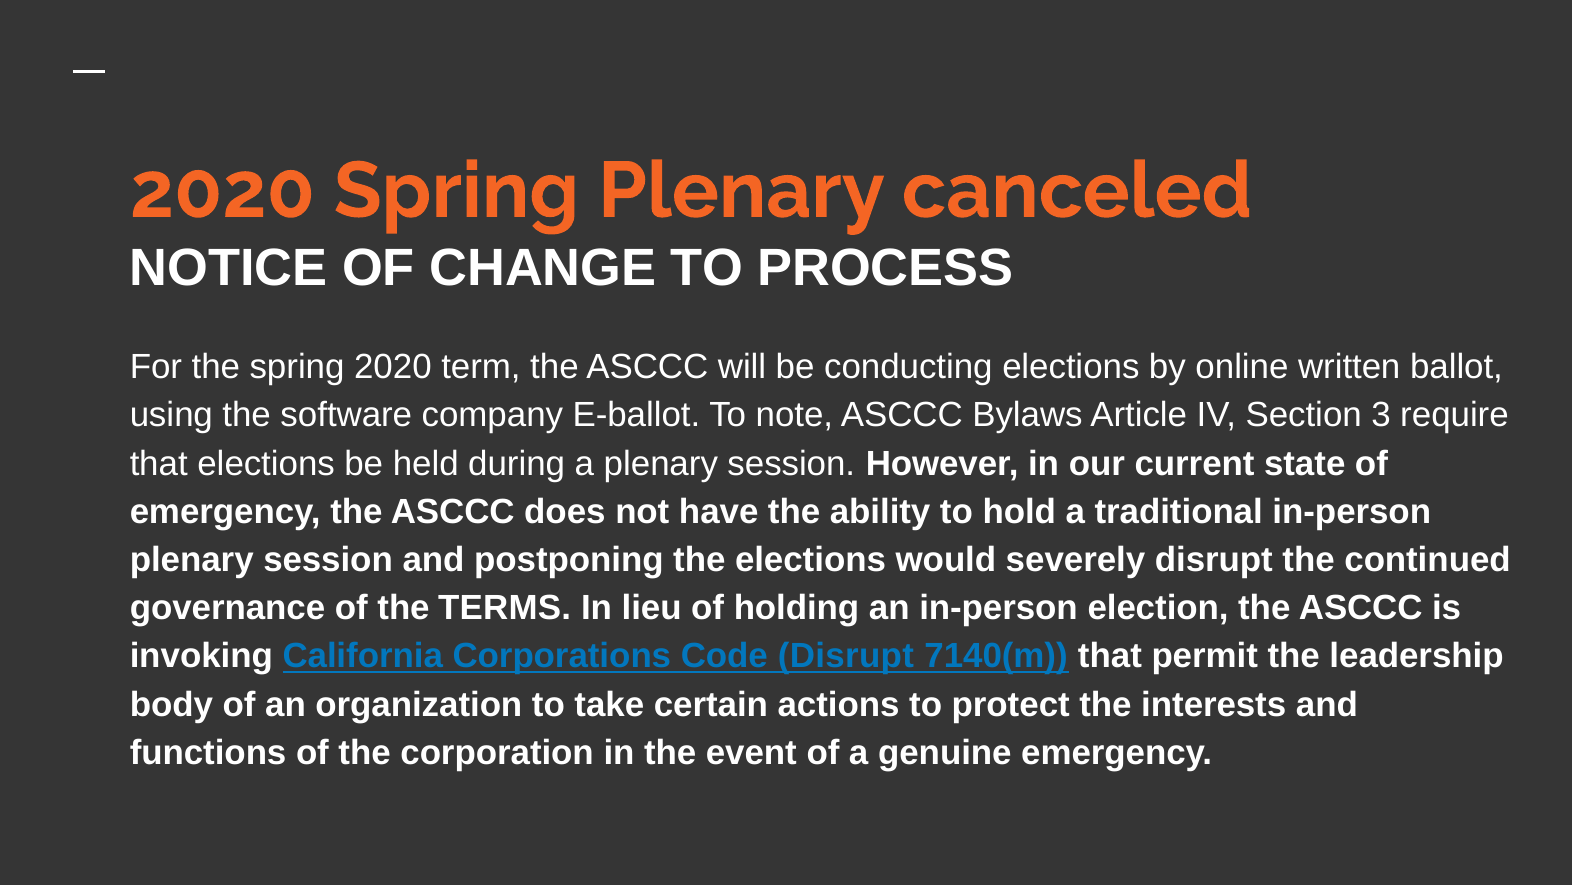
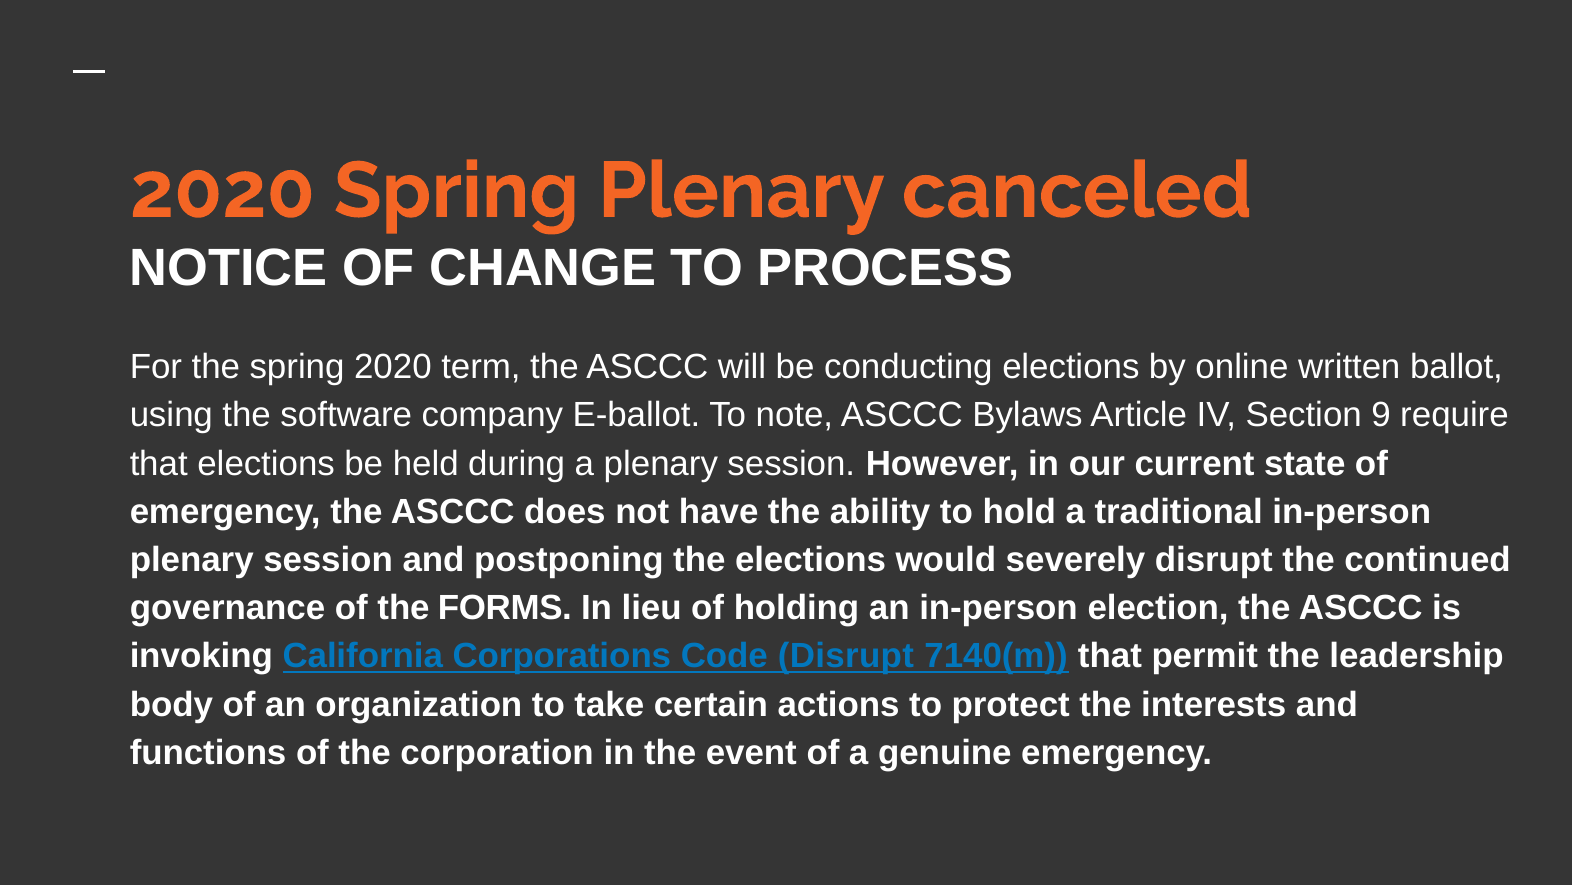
3: 3 -> 9
TERMS: TERMS -> FORMS
